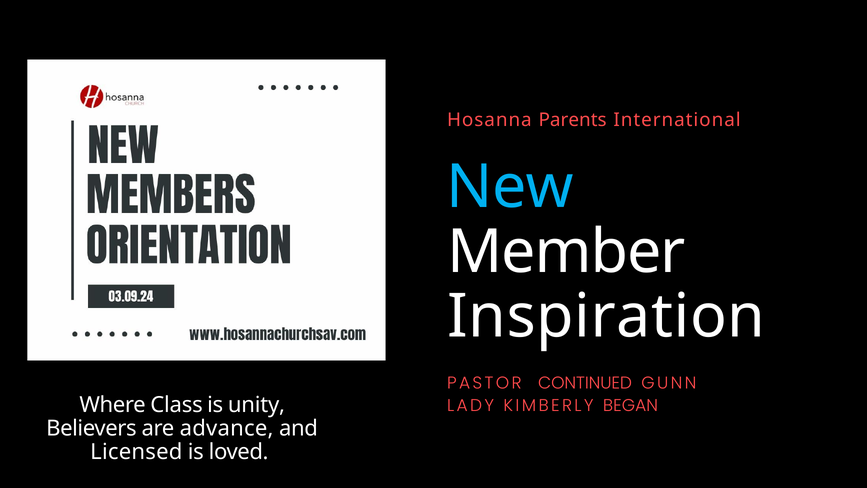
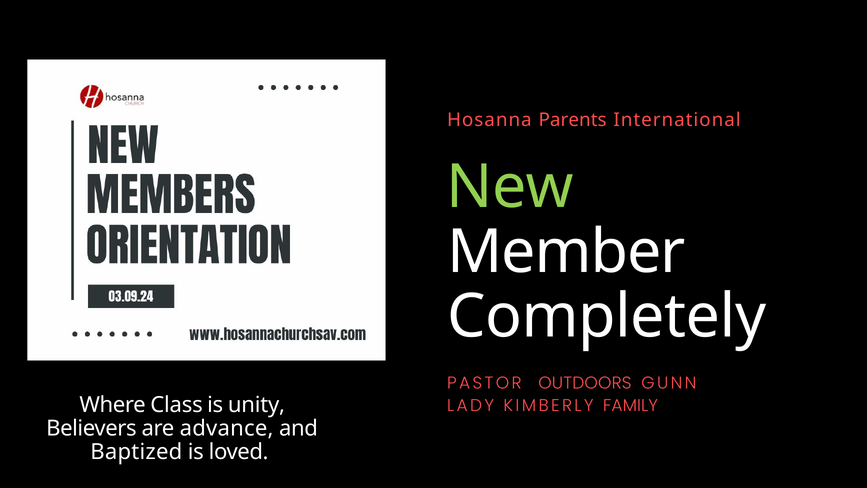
New colour: light blue -> light green
Inspiration: Inspiration -> Completely
CONTINUED: CONTINUED -> OUTDOORS
BEGAN: BEGAN -> FAMILY
Licensed: Licensed -> Baptized
